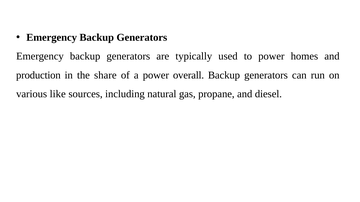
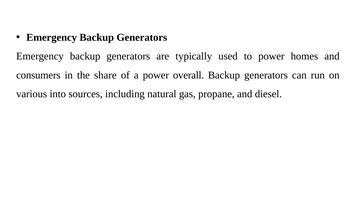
production: production -> consumers
like: like -> into
